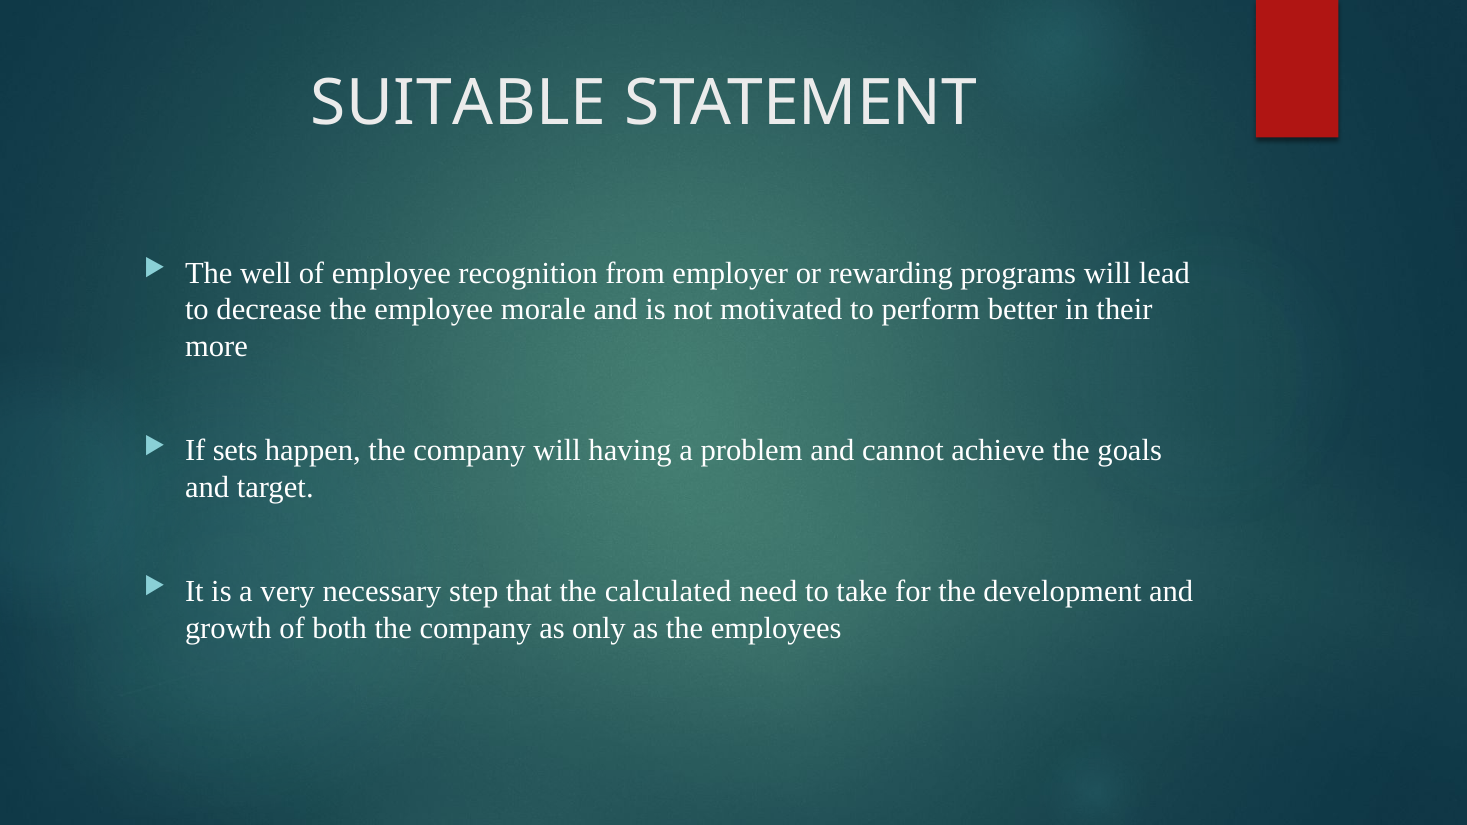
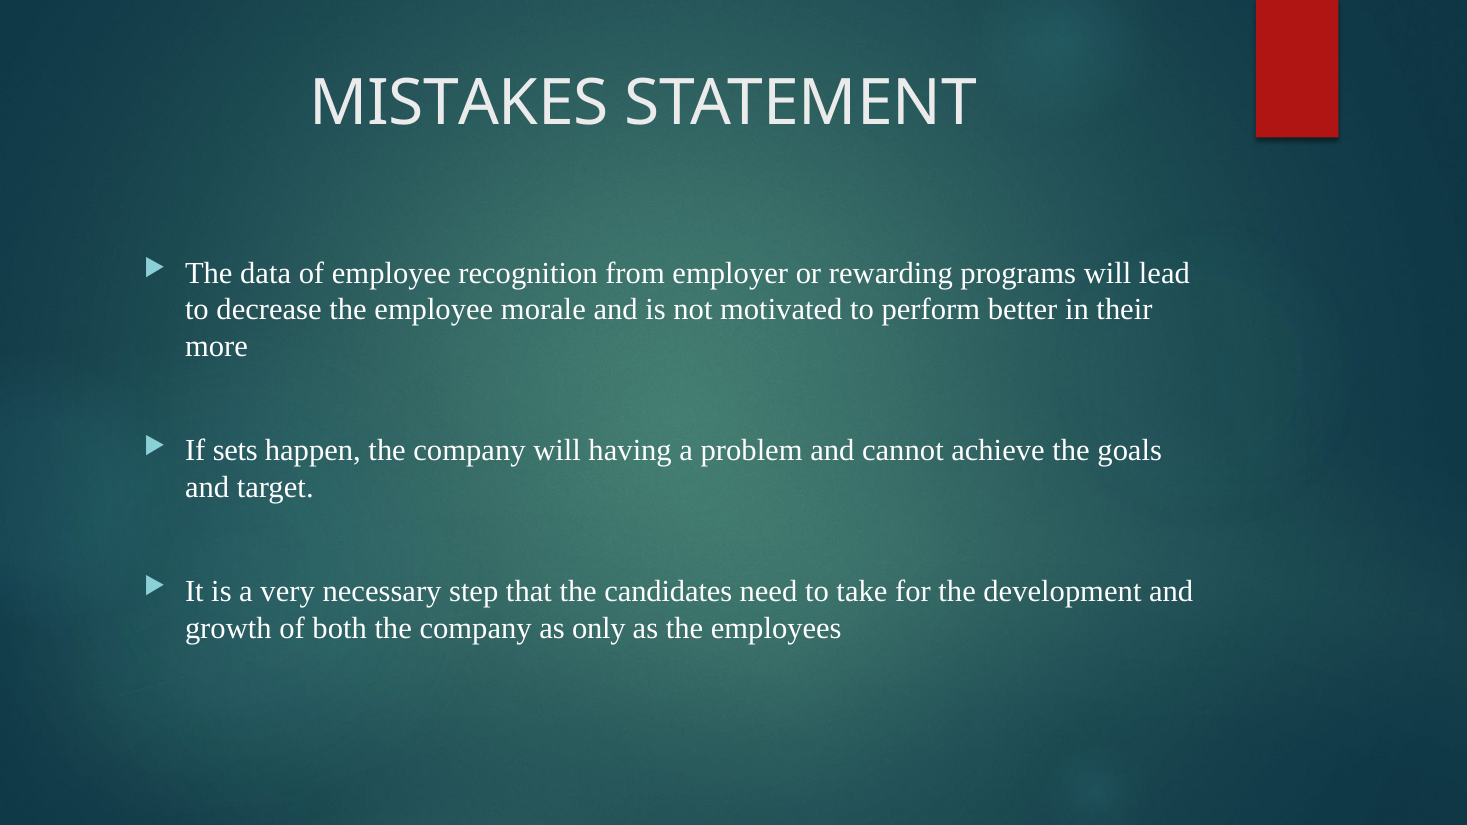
SUITABLE: SUITABLE -> MISTAKES
well: well -> data
calculated: calculated -> candidates
